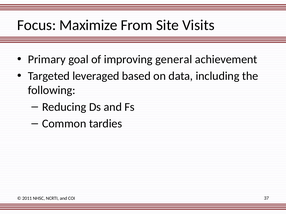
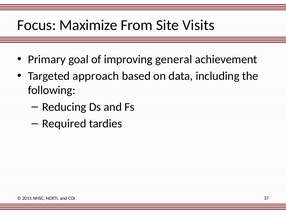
leveraged: leveraged -> approach
Common: Common -> Required
